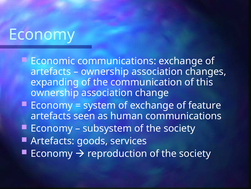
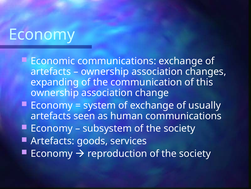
feature: feature -> usually
